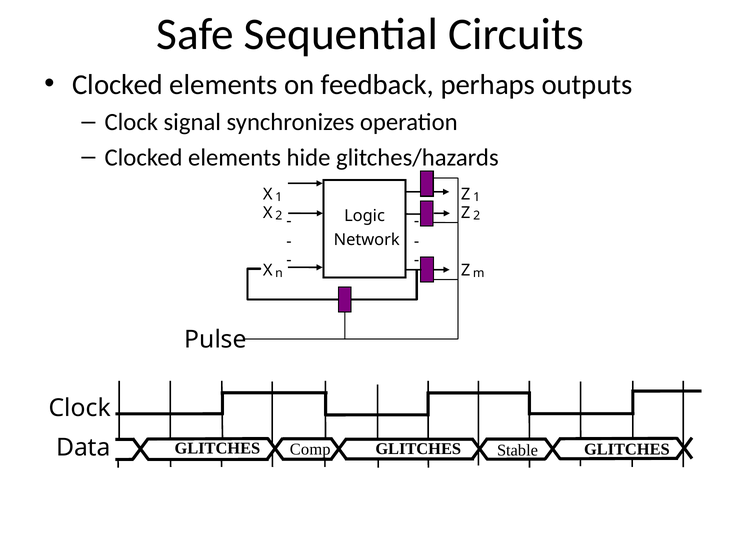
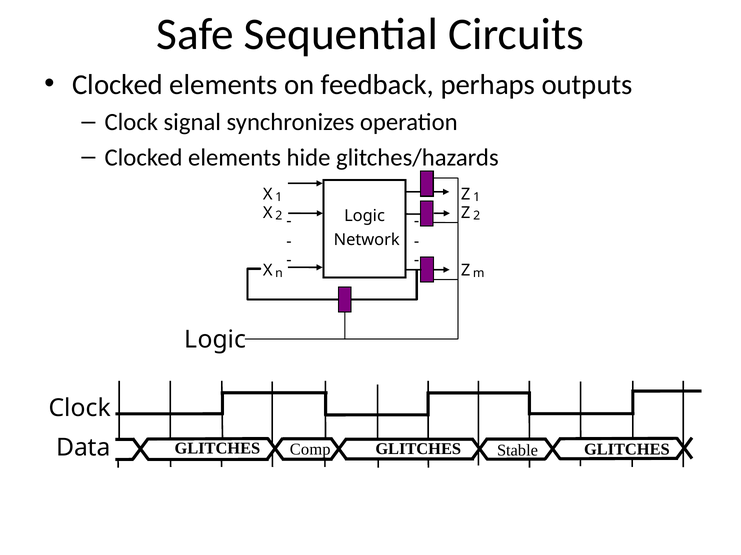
Pulse at (215, 340): Pulse -> Logic
